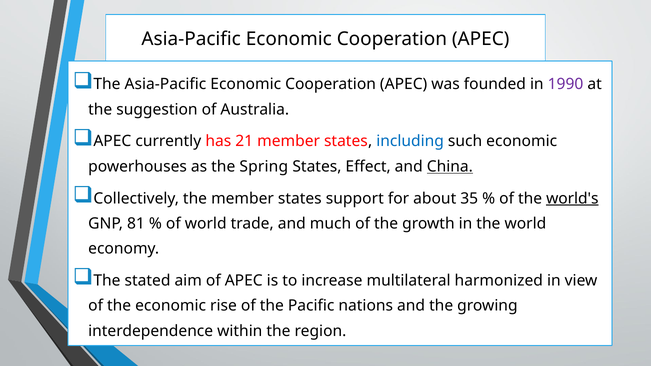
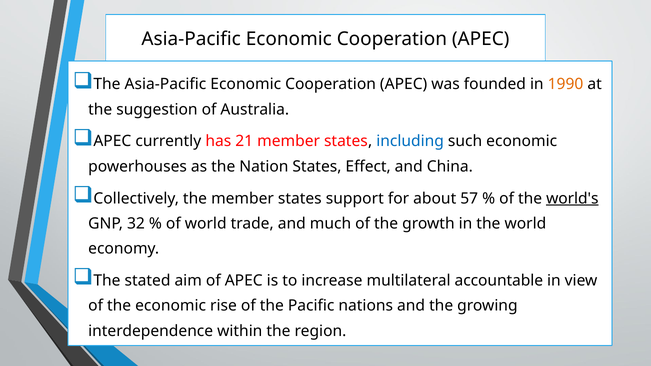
1990 colour: purple -> orange
Spring: Spring -> Nation
China underline: present -> none
35: 35 -> 57
81: 81 -> 32
harmonized: harmonized -> accountable
